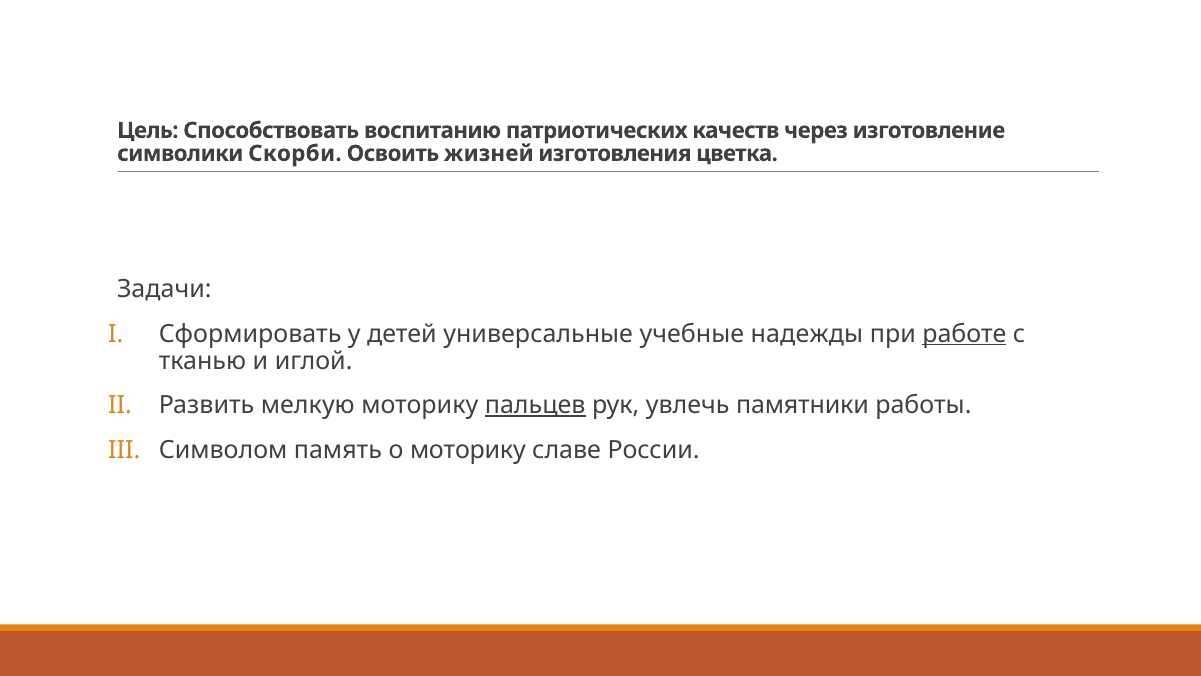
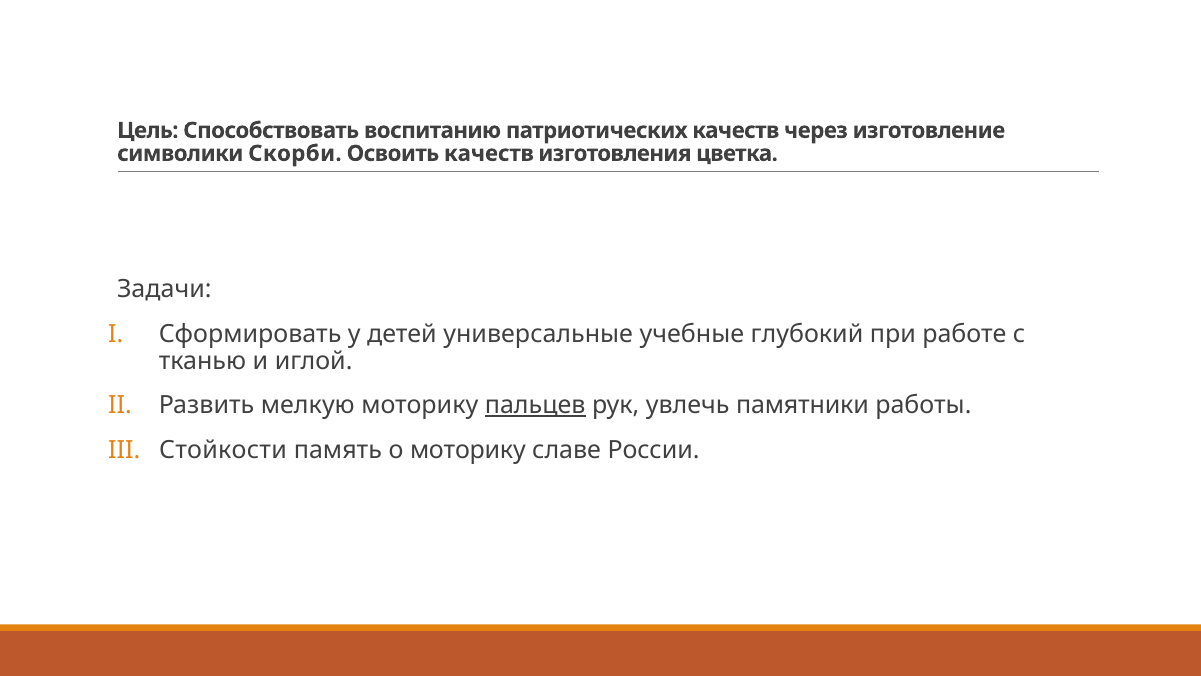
Освоить жизней: жизней -> качеств
надежды: надежды -> глубокий
работе underline: present -> none
Символом: Символом -> Стойкости
